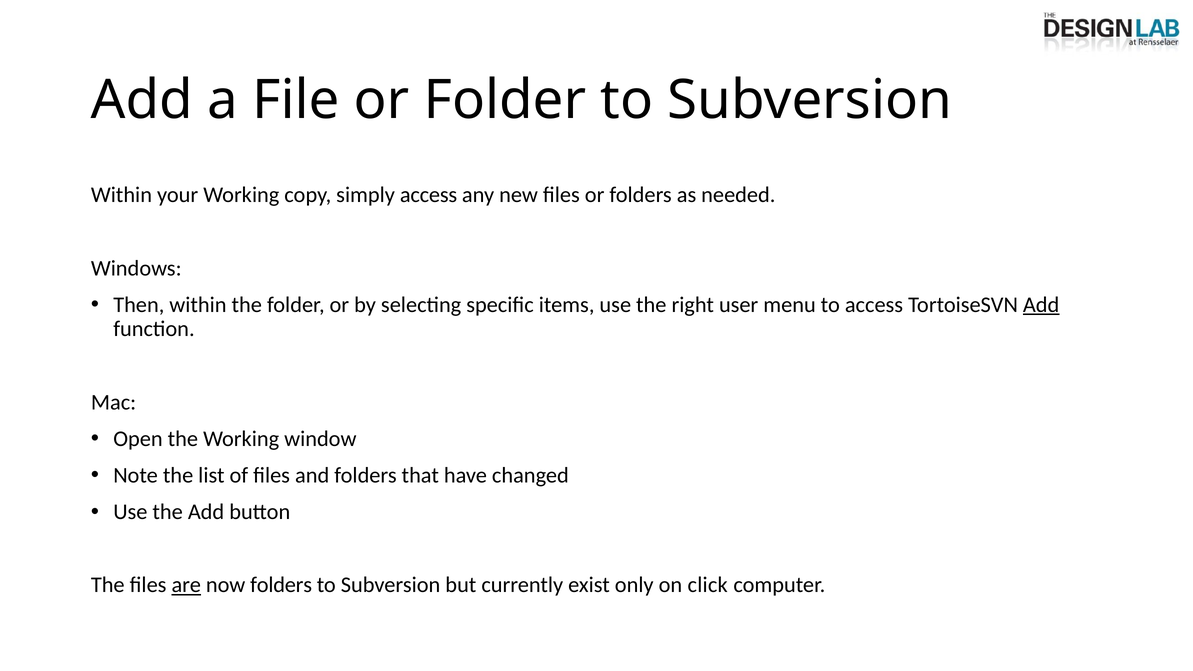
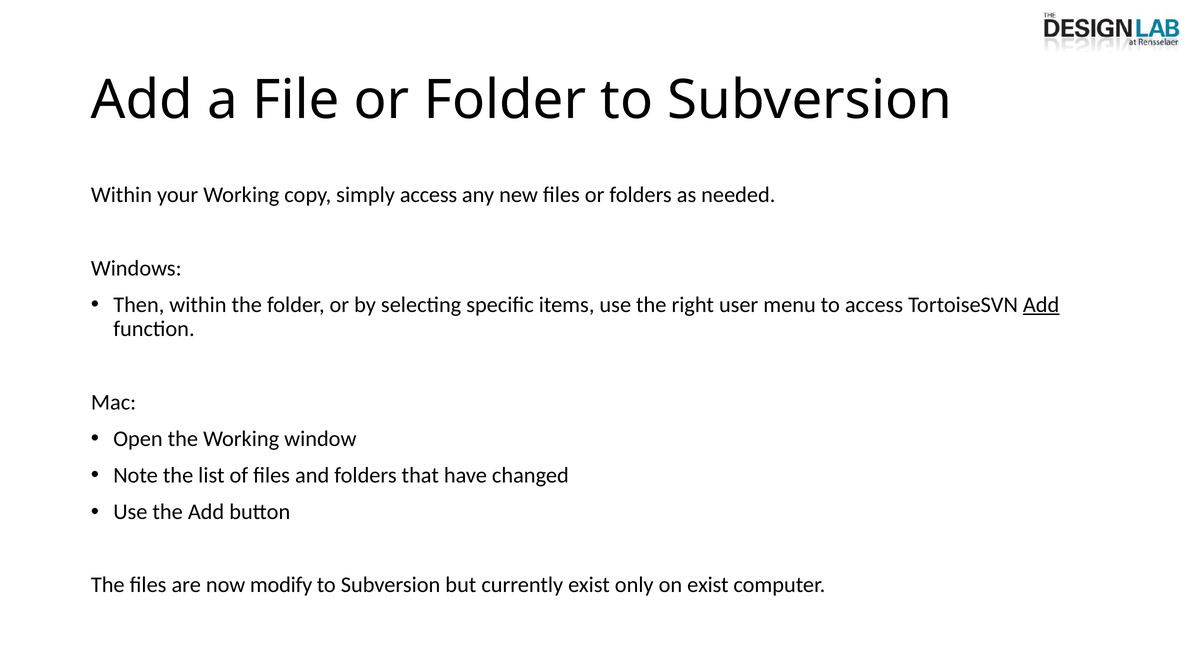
are underline: present -> none
now folders: folders -> modify
on click: click -> exist
